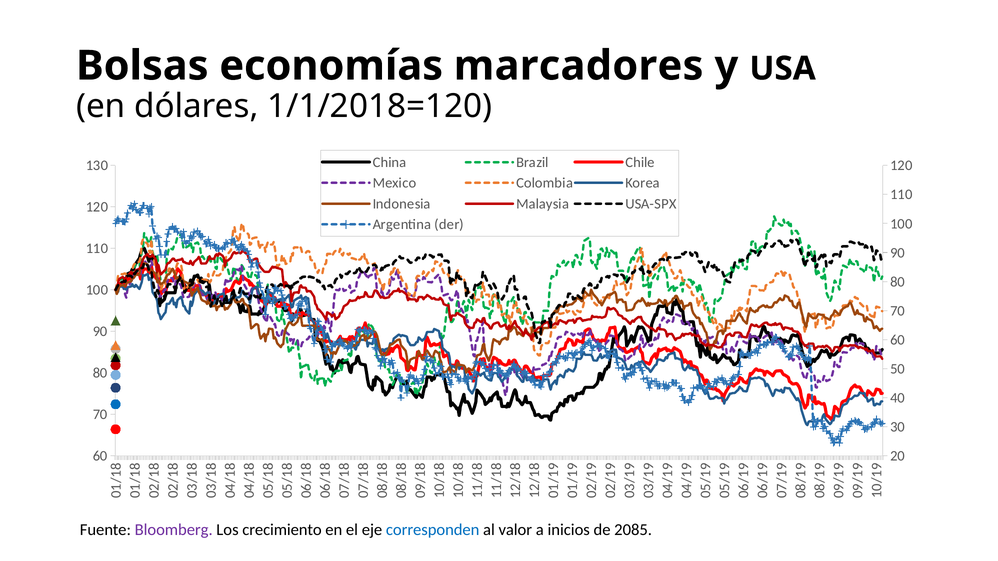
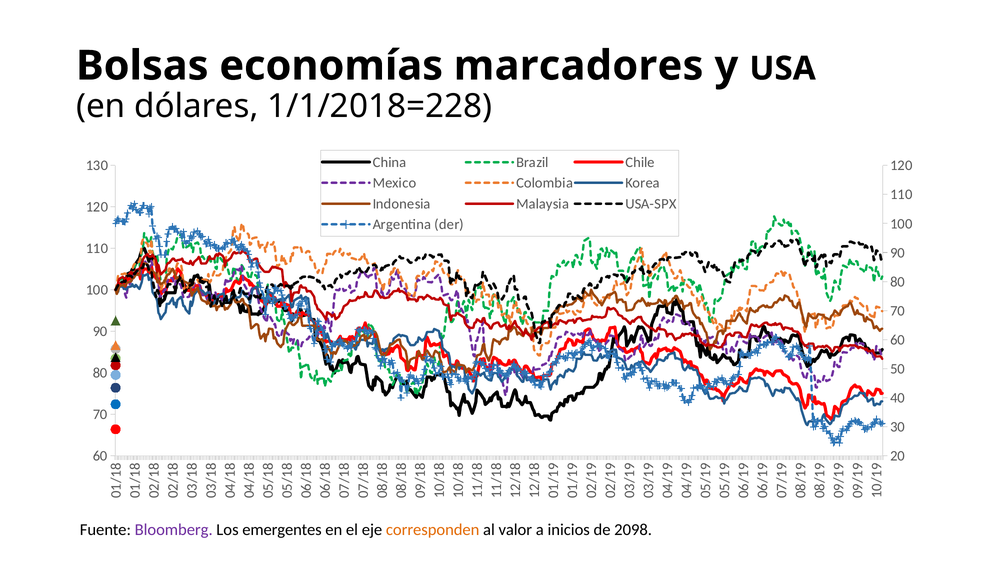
1/1/2018=120: 1/1/2018=120 -> 1/1/2018=228
crecimiento: crecimiento -> emergentes
corresponden colour: blue -> orange
2085: 2085 -> 2098
